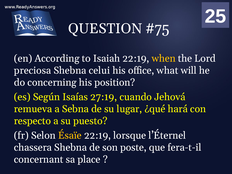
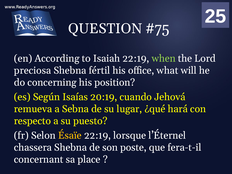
when colour: yellow -> light green
celui: celui -> fértil
27:19: 27:19 -> 20:19
